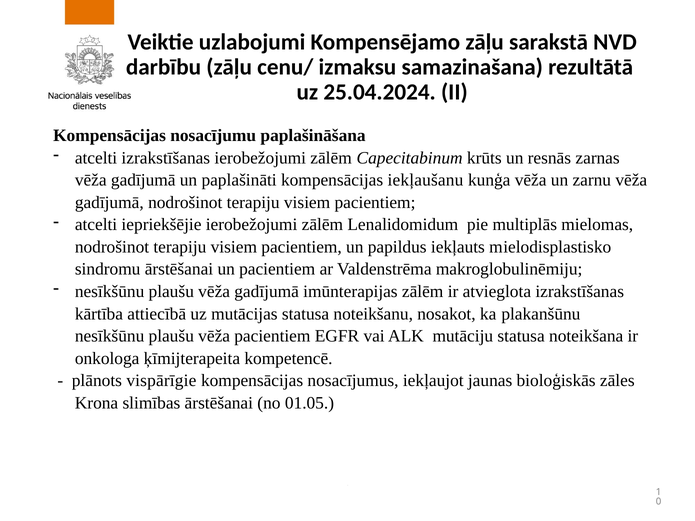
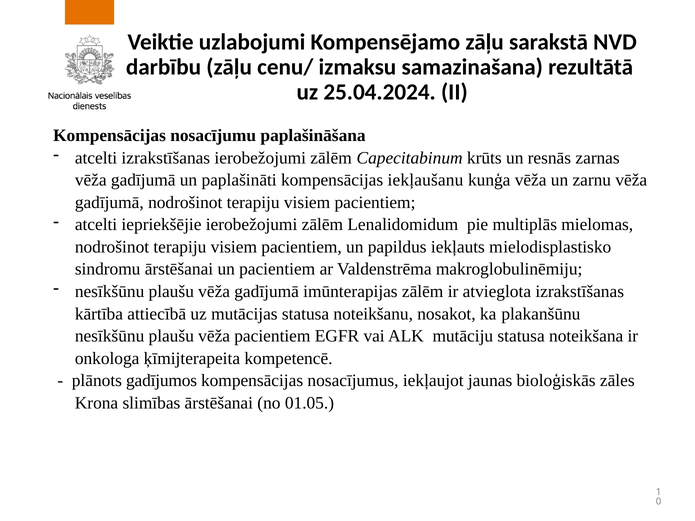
vispārīgie: vispārīgie -> gadījumos
